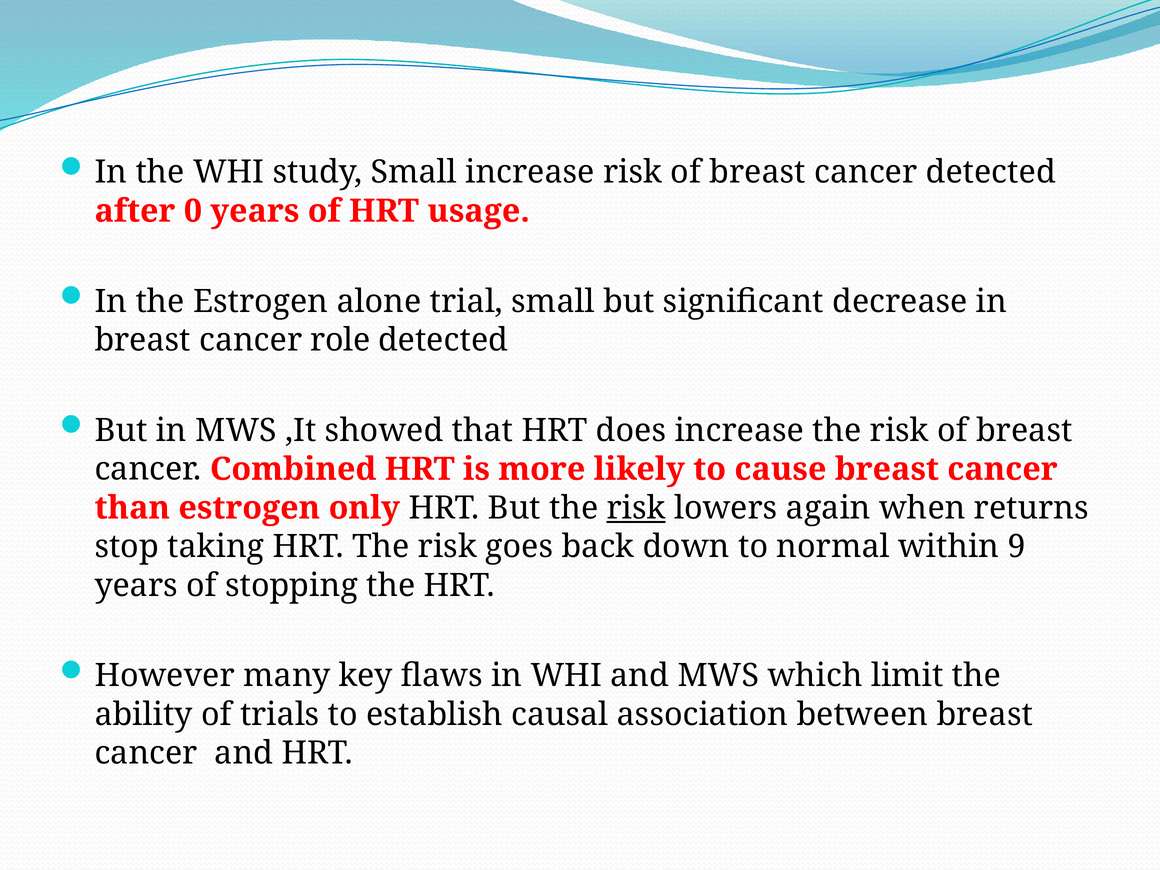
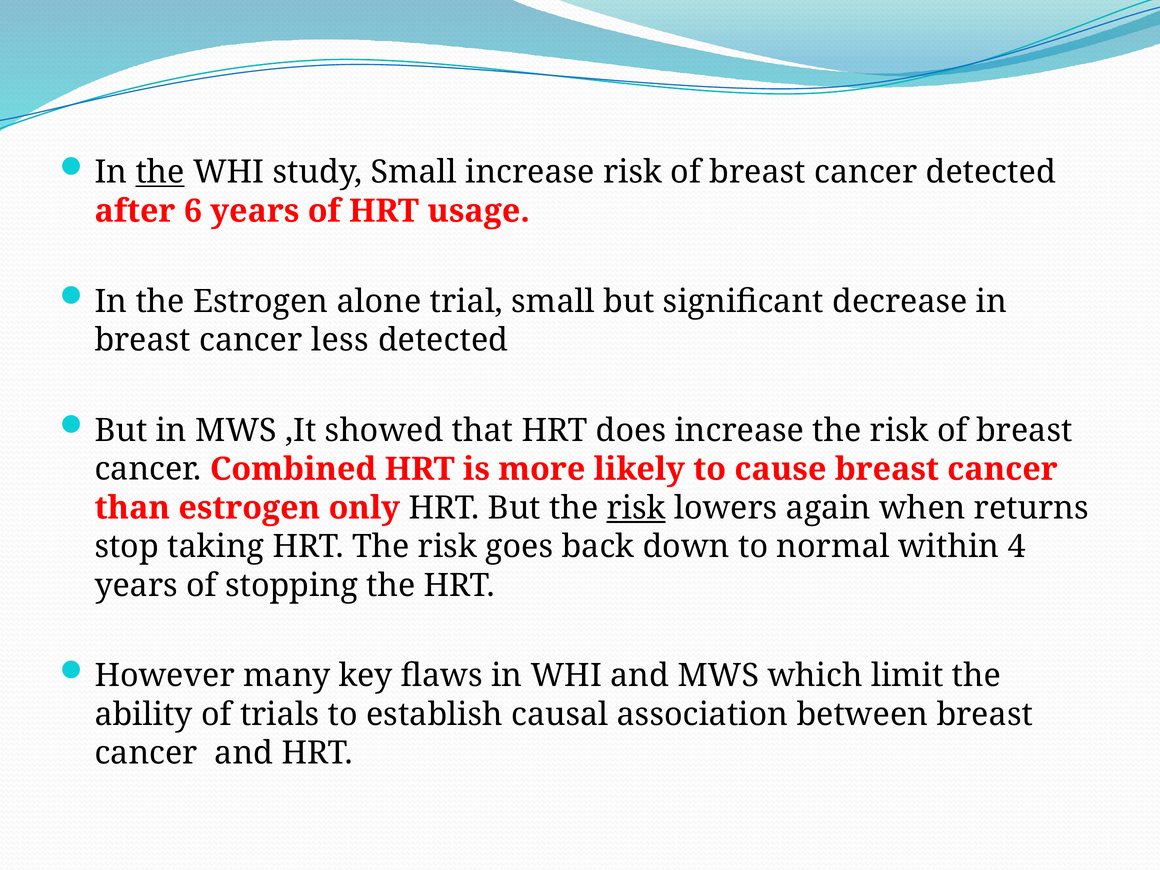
the at (160, 172) underline: none -> present
0: 0 -> 6
role: role -> less
9: 9 -> 4
